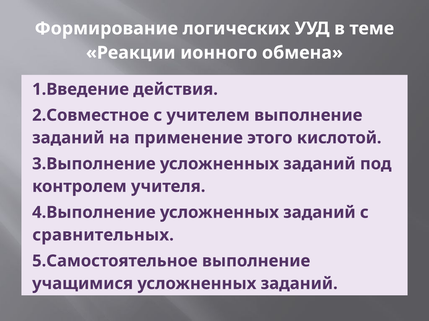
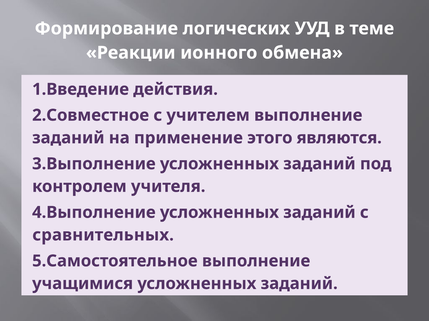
кислотой: кислотой -> являются
